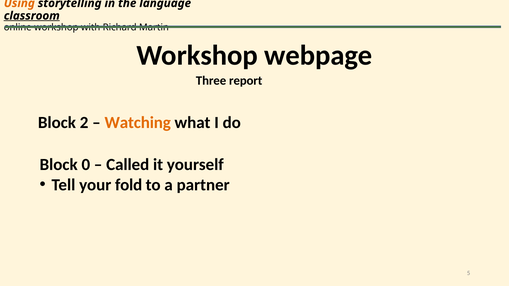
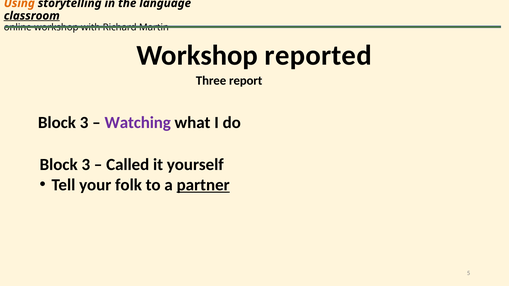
webpage: webpage -> reported
2 at (84, 123): 2 -> 3
Watching colour: orange -> purple
0 at (86, 165): 0 -> 3
fold: fold -> folk
partner underline: none -> present
